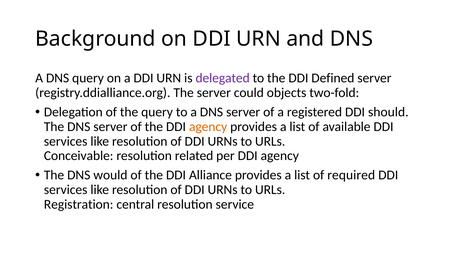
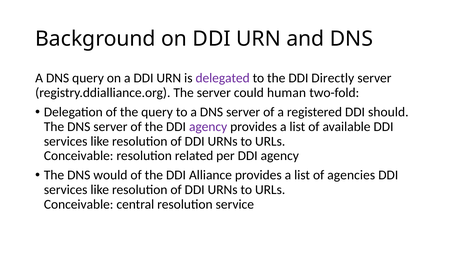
Defined: Defined -> Directly
objects: objects -> human
agency at (208, 127) colour: orange -> purple
required: required -> agencies
Registration at (79, 204): Registration -> Conceivable
